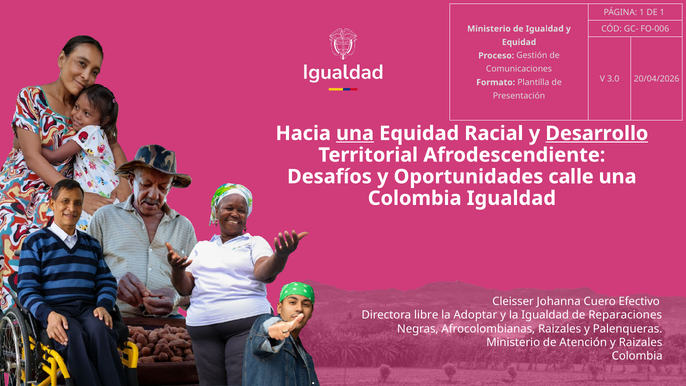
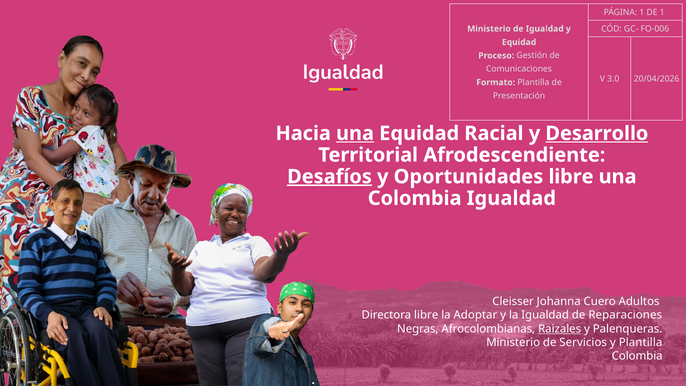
Desafíos underline: none -> present
Oportunidades calle: calle -> libre
Efectivo: Efectivo -> Adultos
Raizales at (560, 329) underline: none -> present
Atención: Atención -> Servicios
y Raizales: Raizales -> Plantilla
